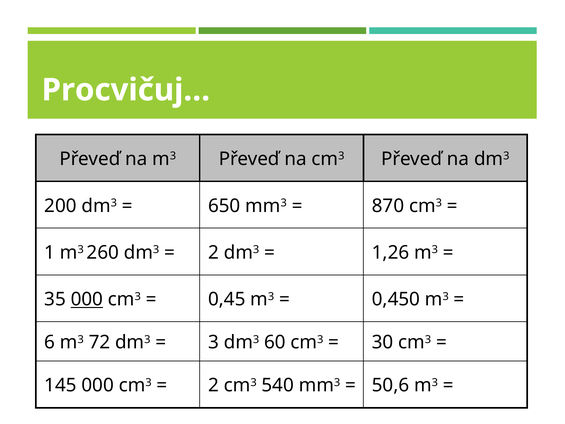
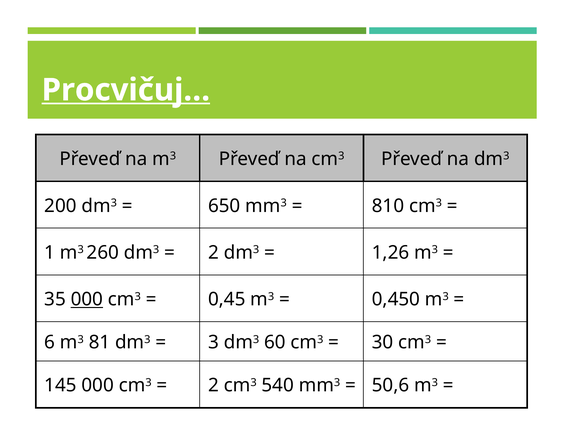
Procvičuj… underline: none -> present
870: 870 -> 810
72: 72 -> 81
